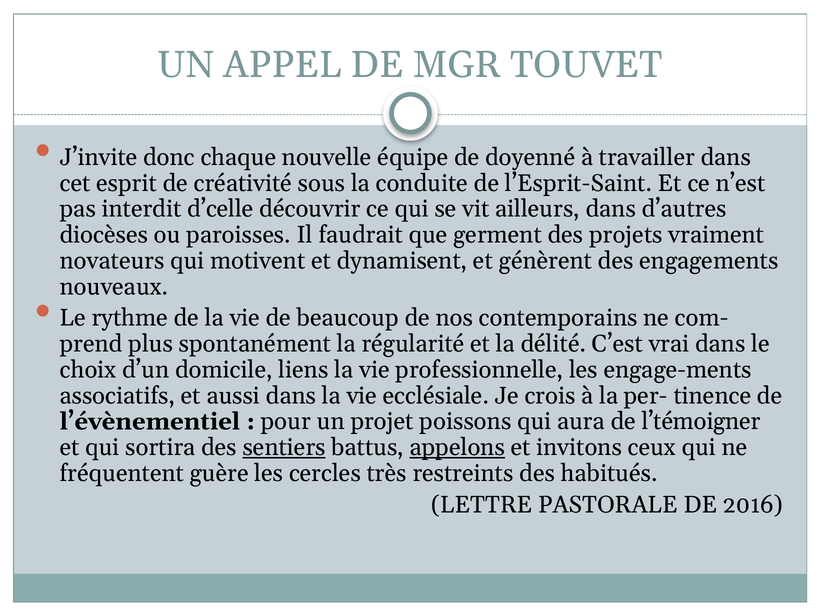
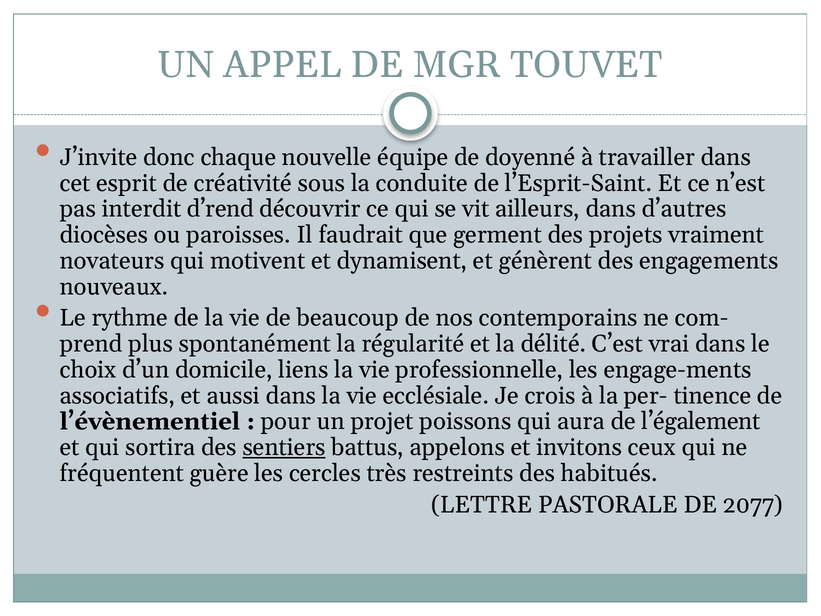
d’celle: d’celle -> d’rend
l’témoigner: l’témoigner -> l’également
appelons underline: present -> none
2016: 2016 -> 2077
